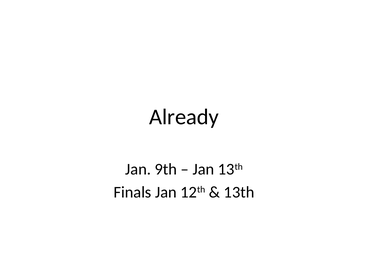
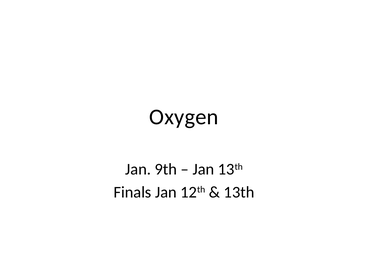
Already: Already -> Oxygen
